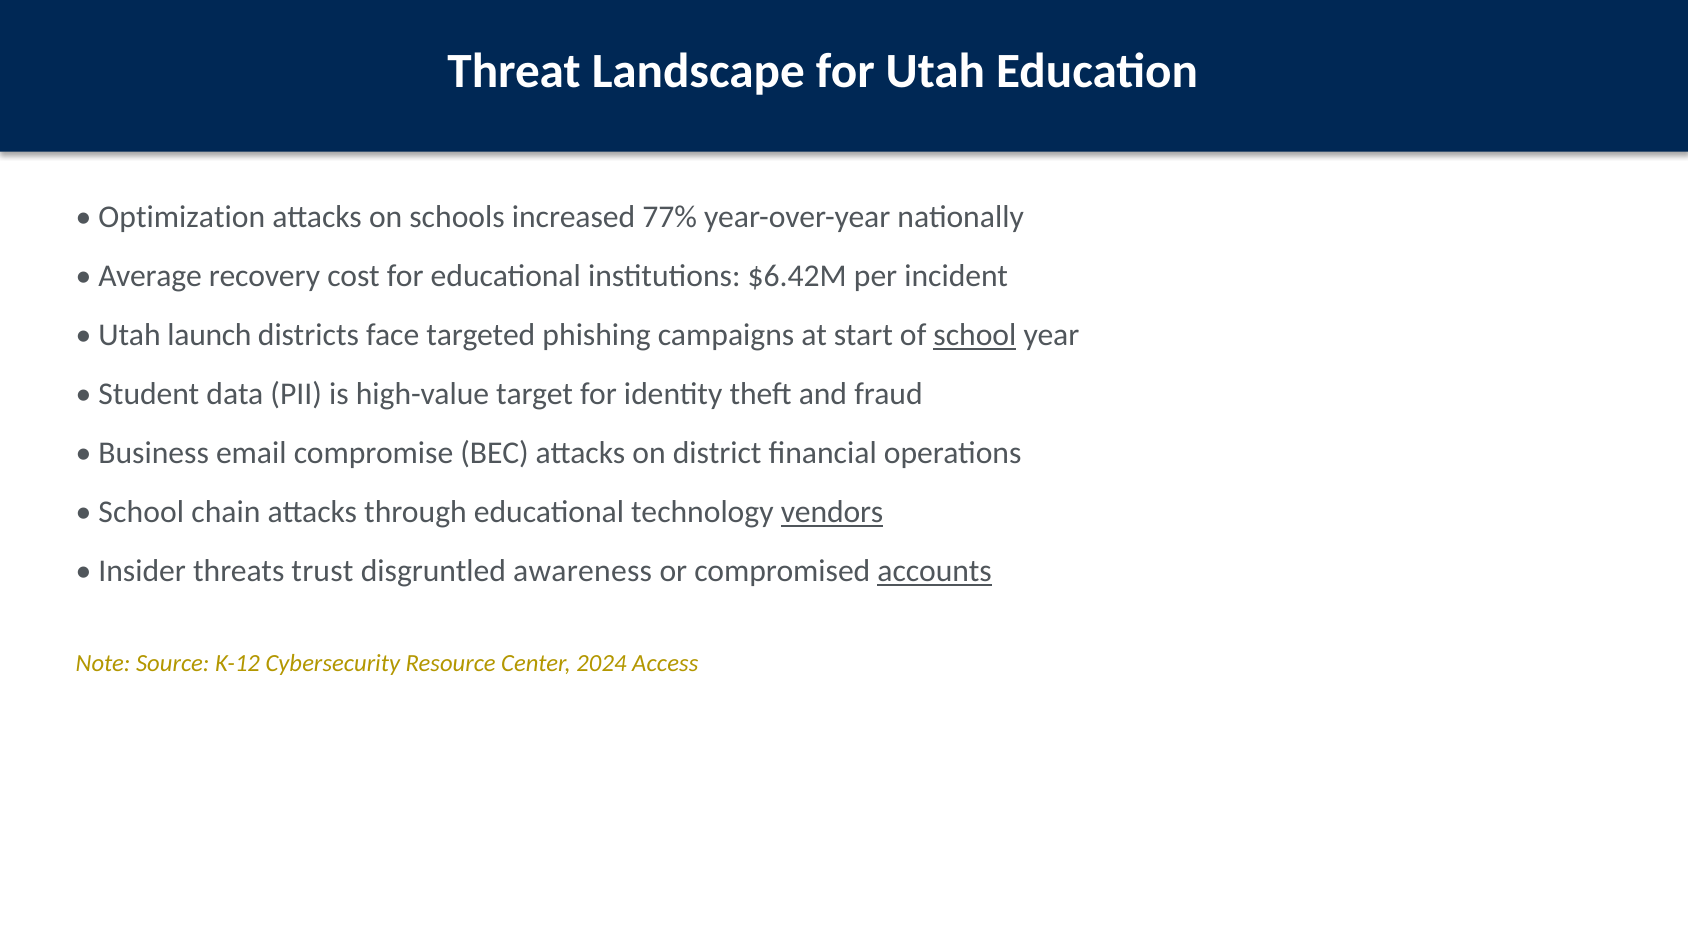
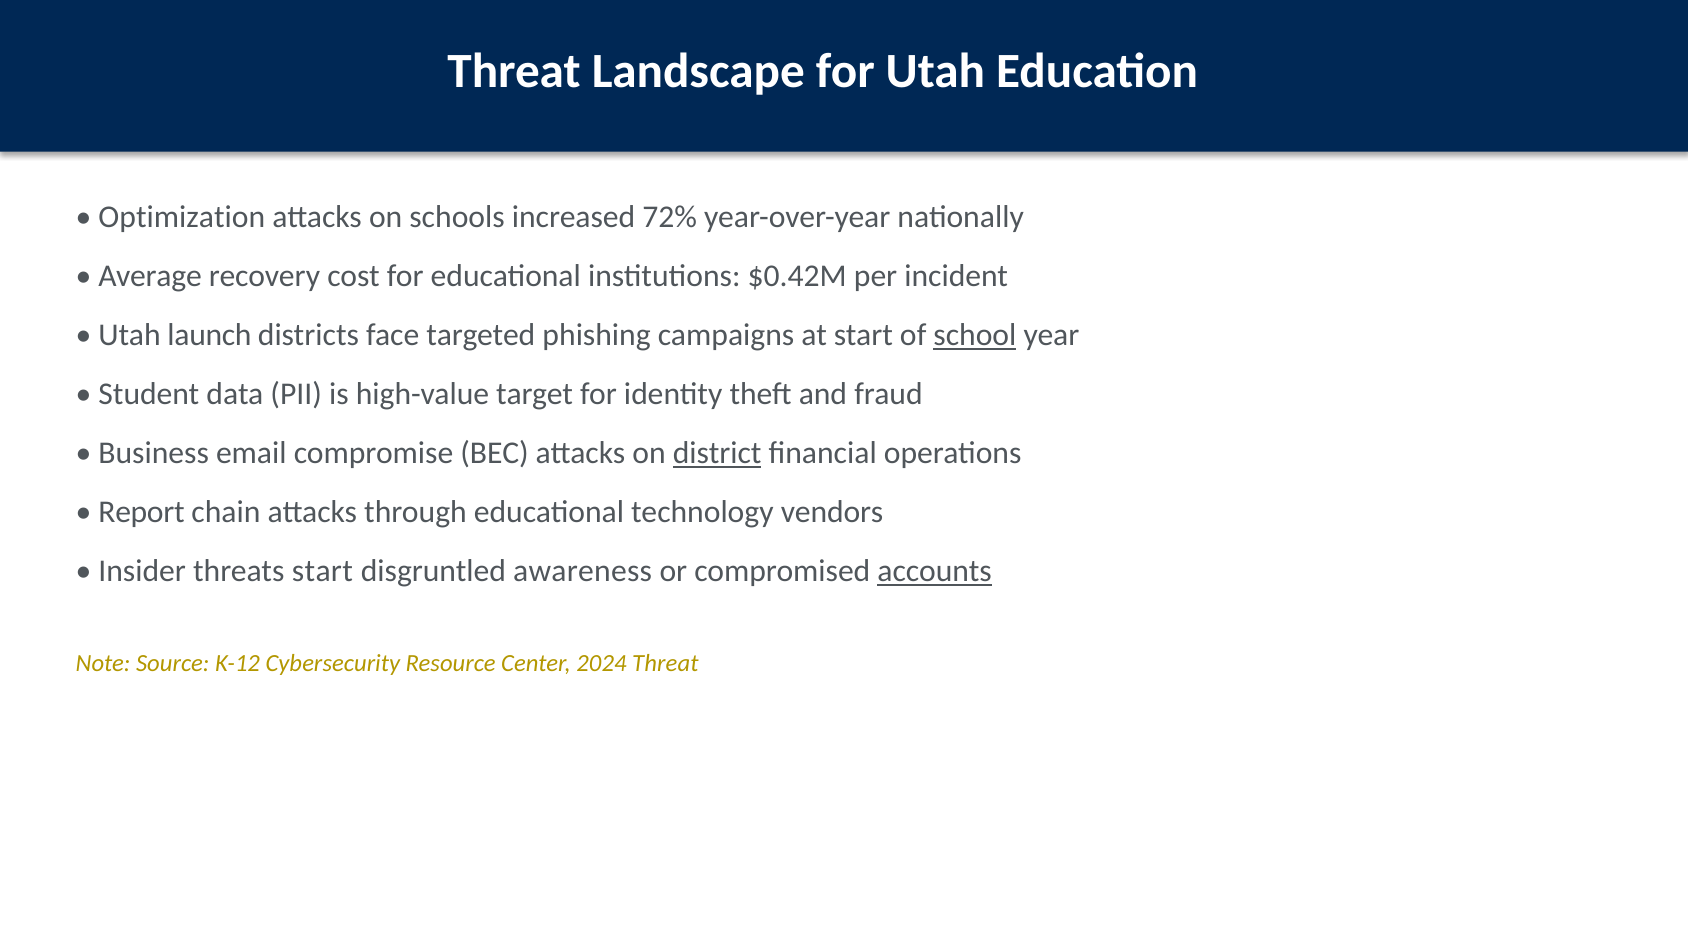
77%: 77% -> 72%
$6.42M: $6.42M -> $0.42M
district underline: none -> present
School at (141, 513): School -> Report
vendors underline: present -> none
threats trust: trust -> start
2024 Access: Access -> Threat
